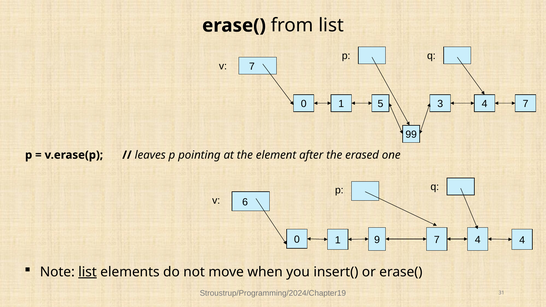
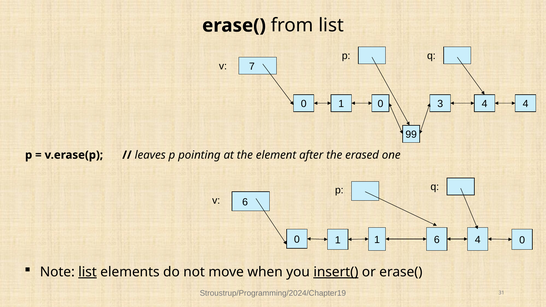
0 5: 5 -> 0
4 7: 7 -> 4
9 at (377, 240): 9 -> 1
1 7: 7 -> 6
4 4: 4 -> 0
insert( underline: none -> present
